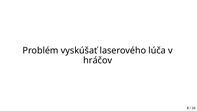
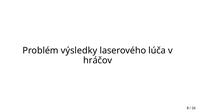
vyskúšať: vyskúšať -> výsledky
